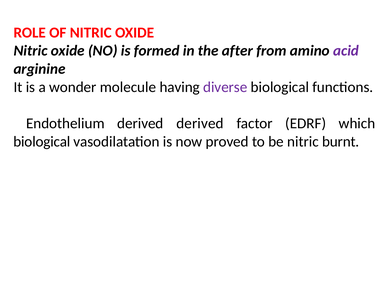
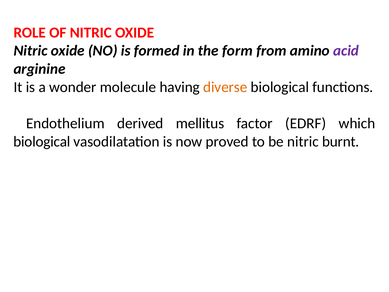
after: after -> form
diverse colour: purple -> orange
derived derived: derived -> mellitus
